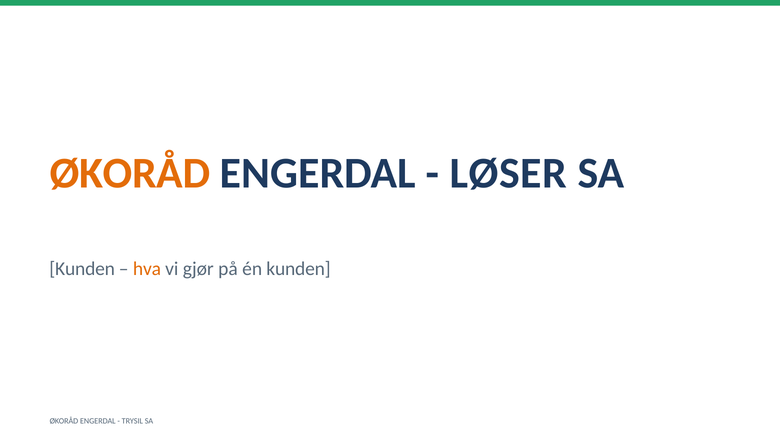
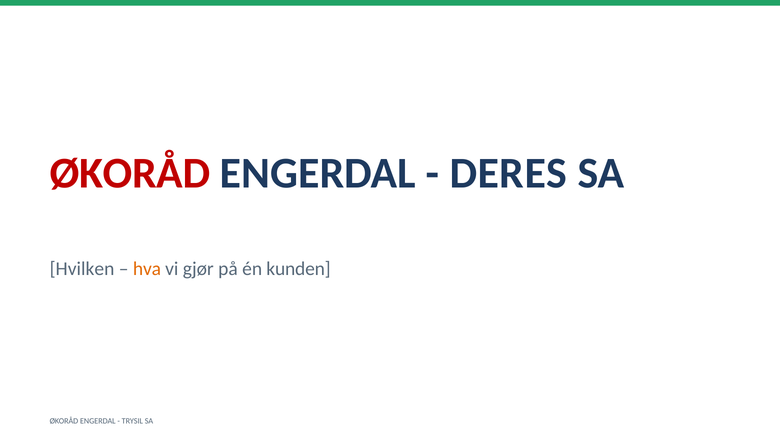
ØKORÅD at (130, 173) colour: orange -> red
LØSER: LØSER -> DERES
Kunden at (82, 269): Kunden -> Hvilken
